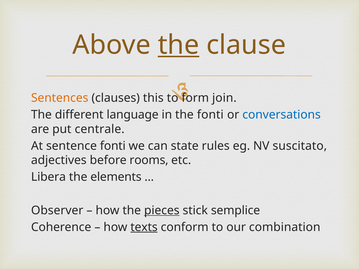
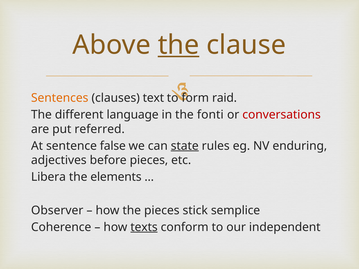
this: this -> text
join: join -> raid
conversations colour: blue -> red
centrale: centrale -> referred
sentence fonti: fonti -> false
state underline: none -> present
suscitato: suscitato -> enduring
before rooms: rooms -> pieces
pieces at (162, 211) underline: present -> none
combination: combination -> independent
